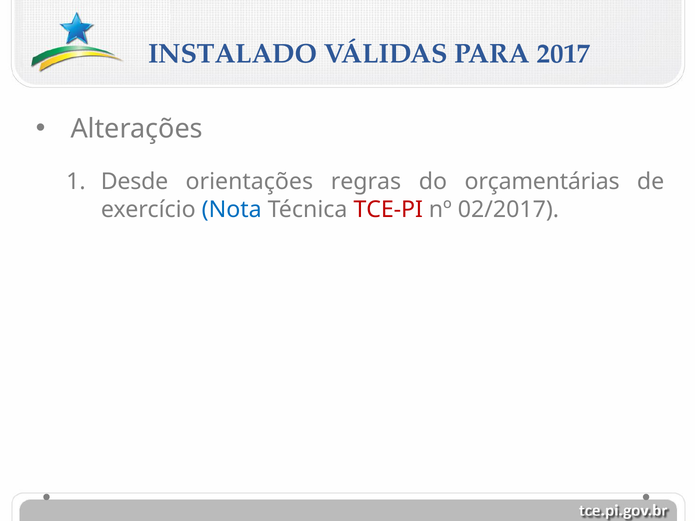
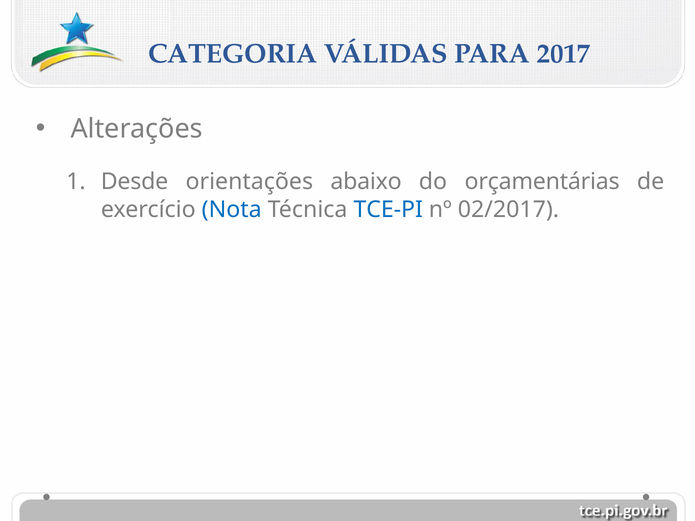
INSTALADO: INSTALADO -> CATEGORIA
regras: regras -> abaixo
TCE-PI colour: red -> blue
